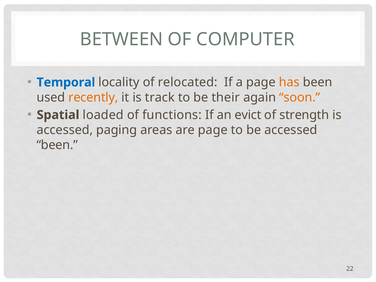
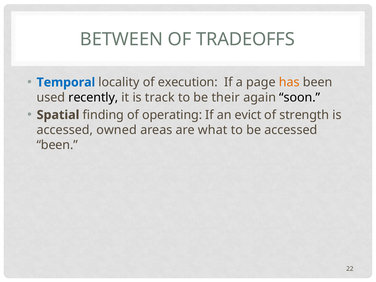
COMPUTER: COMPUTER -> TRADEOFFS
relocated: relocated -> execution
recently colour: orange -> black
soon colour: orange -> black
loaded: loaded -> finding
functions: functions -> operating
paging: paging -> owned
are page: page -> what
